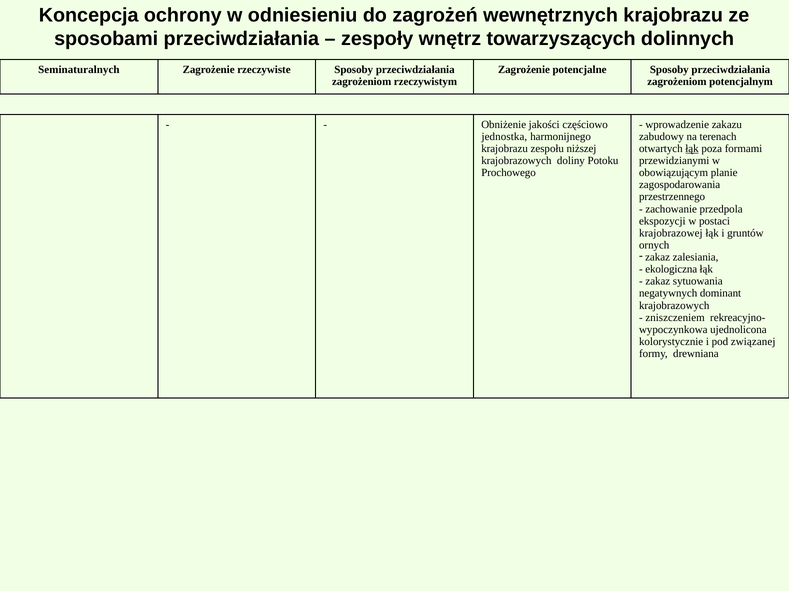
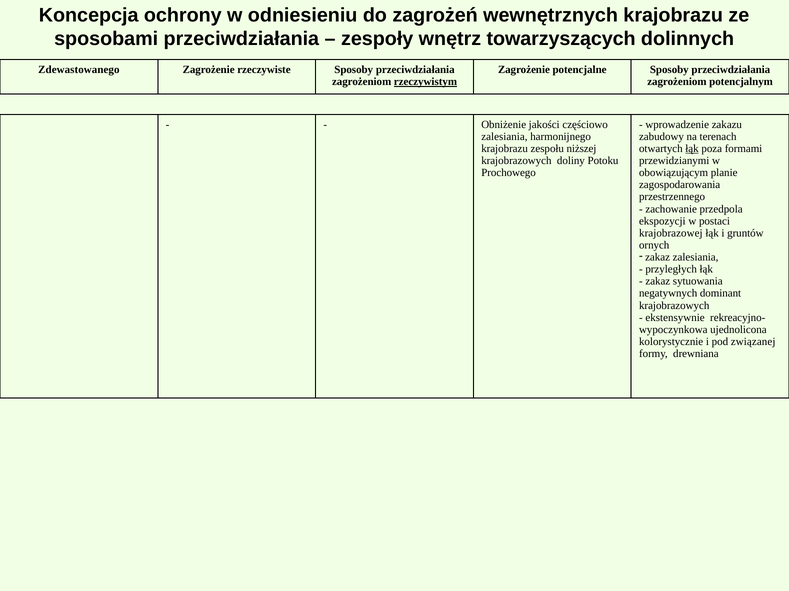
Seminaturalnych: Seminaturalnych -> Zdewastowanego
rzeczywistym underline: none -> present
jednostka at (504, 137): jednostka -> zalesiania
ekologiczna: ekologiczna -> przyległych
zniszczeniem: zniszczeniem -> ekstensywnie
